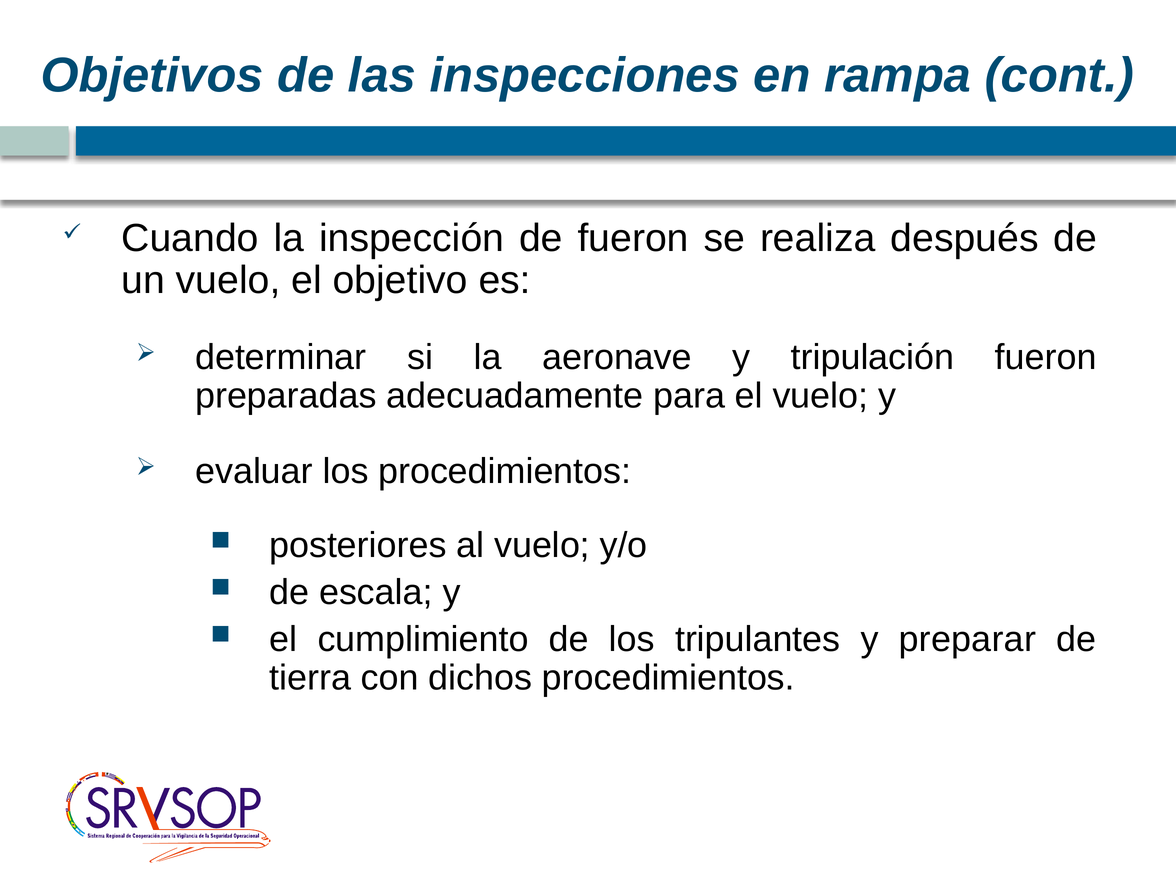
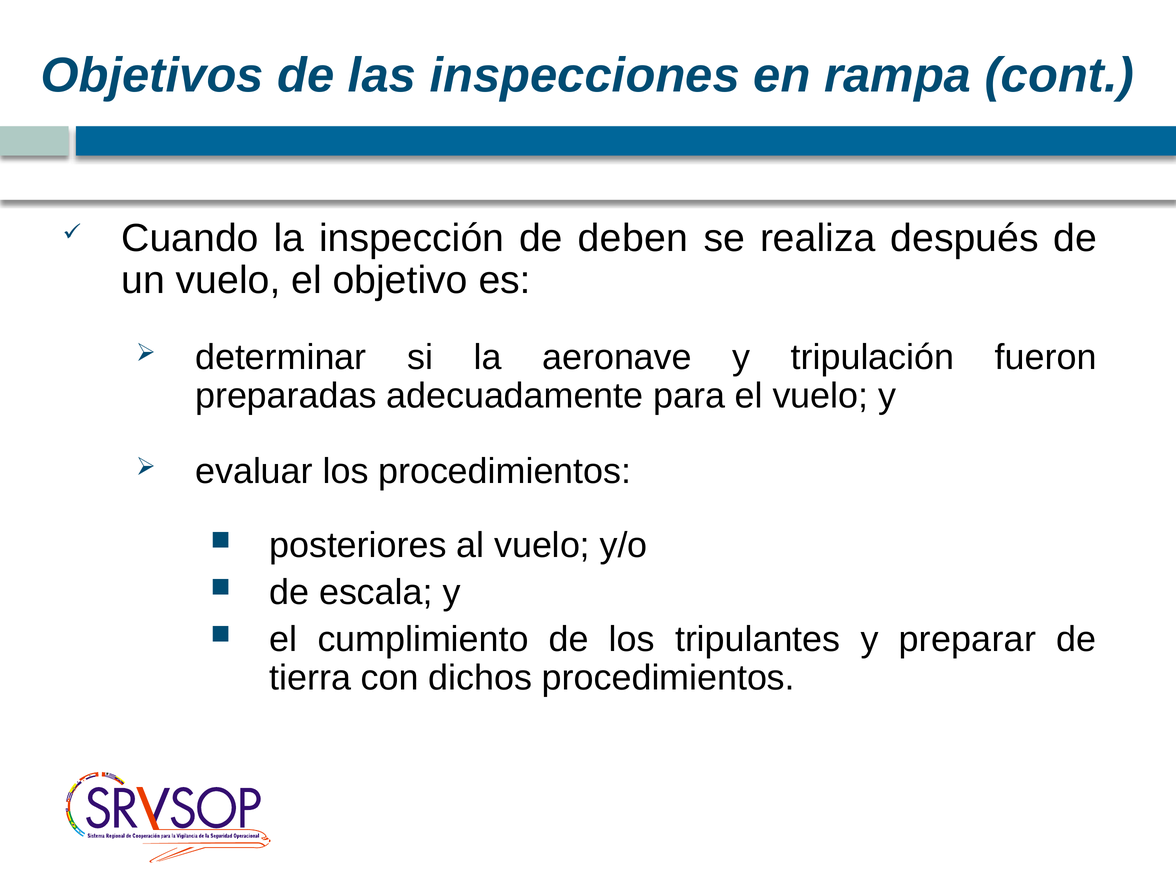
de fueron: fueron -> deben
